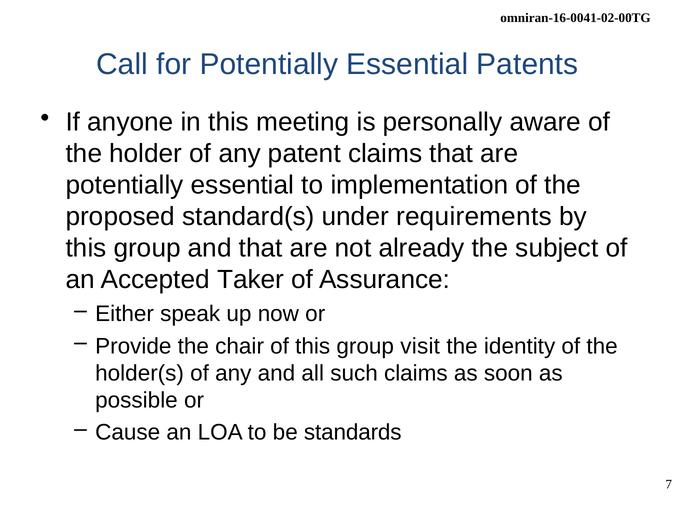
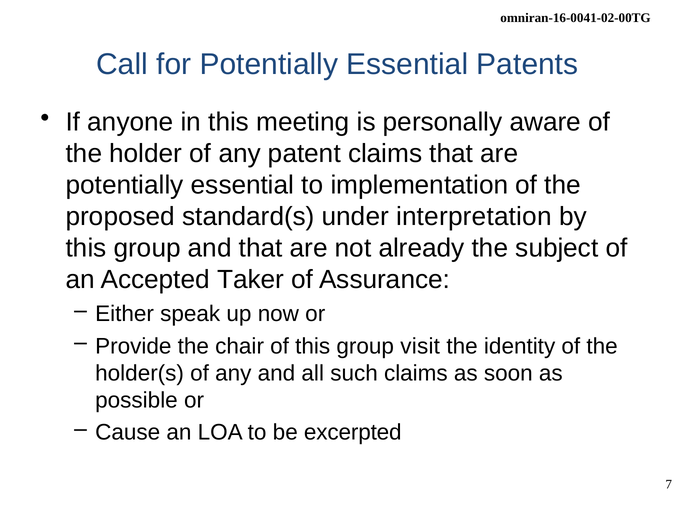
requirements: requirements -> interpretation
standards: standards -> excerpted
